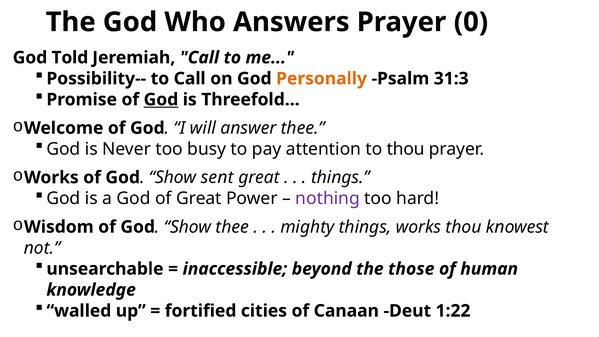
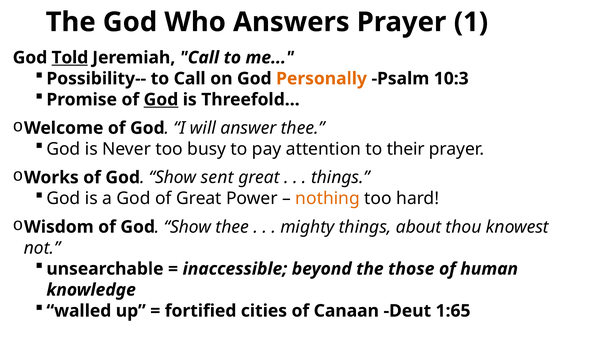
0: 0 -> 1
Told underline: none -> present
31:3: 31:3 -> 10:3
to thou: thou -> their
nothing colour: purple -> orange
things works: works -> about
1:22: 1:22 -> 1:65
